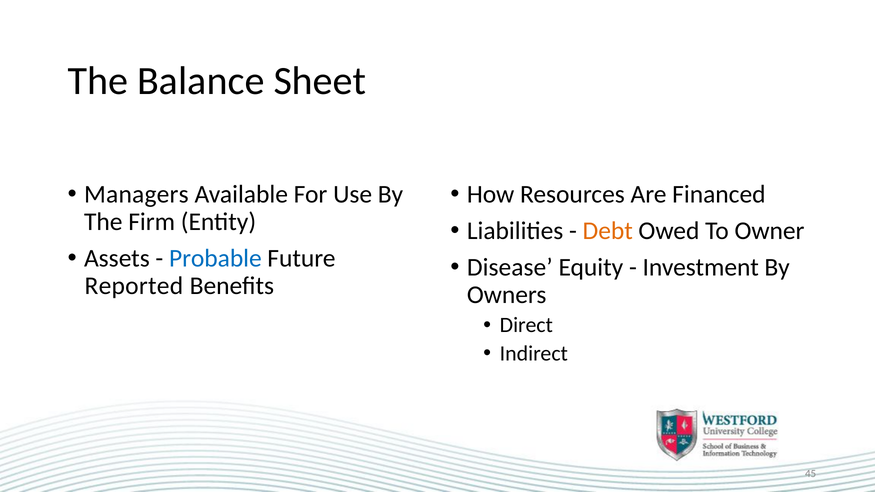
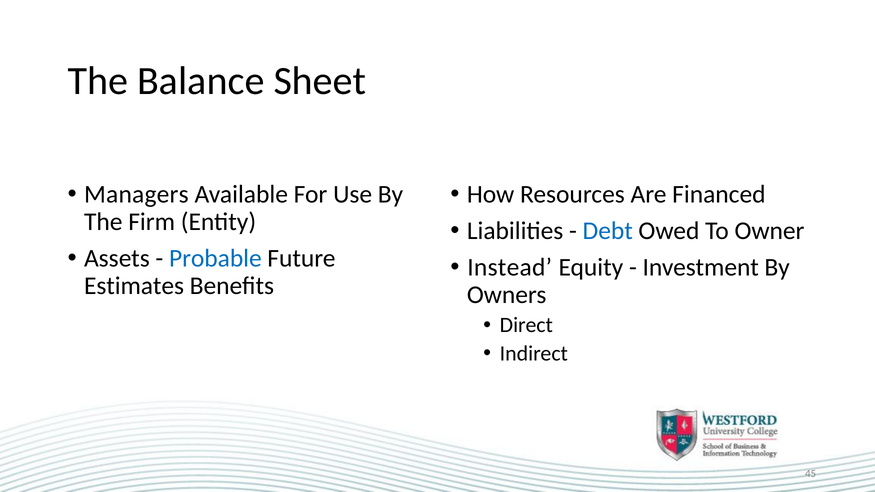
Debt colour: orange -> blue
Disease: Disease -> Instead
Reported: Reported -> Estimates
